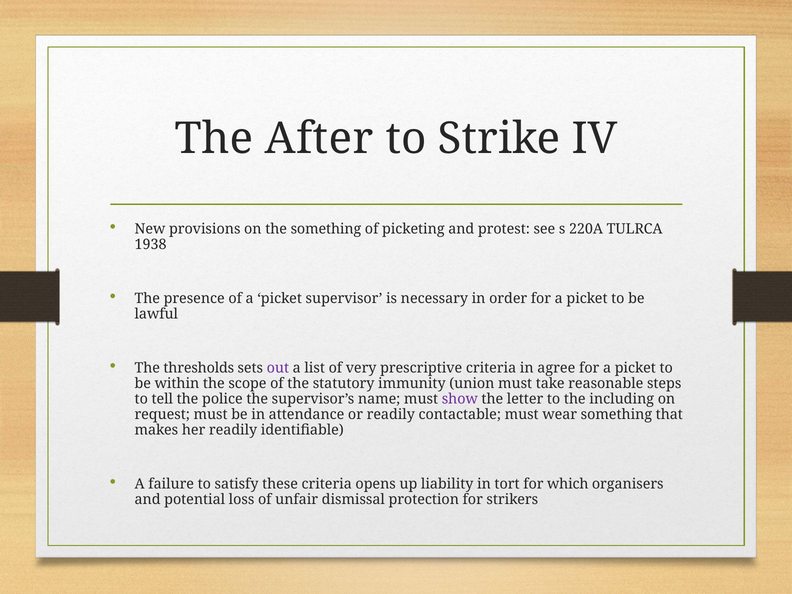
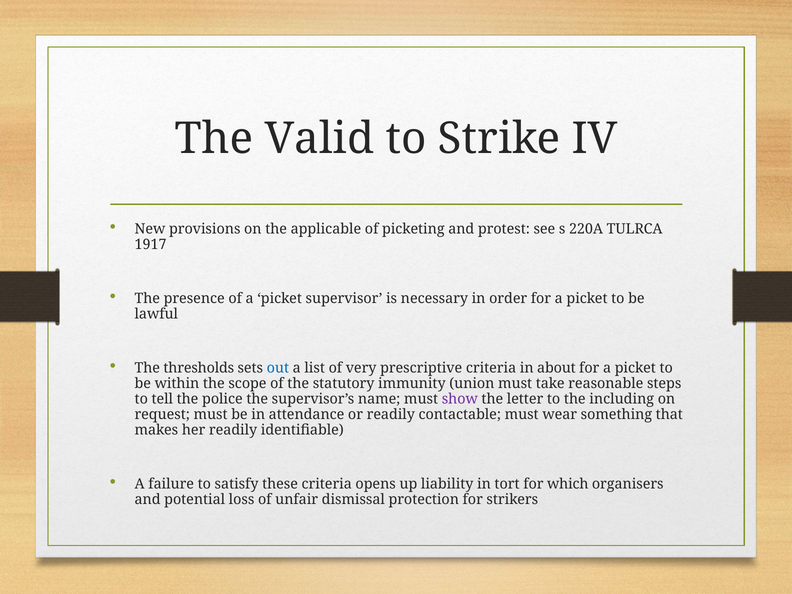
After: After -> Valid
the something: something -> applicable
1938: 1938 -> 1917
out colour: purple -> blue
agree: agree -> about
